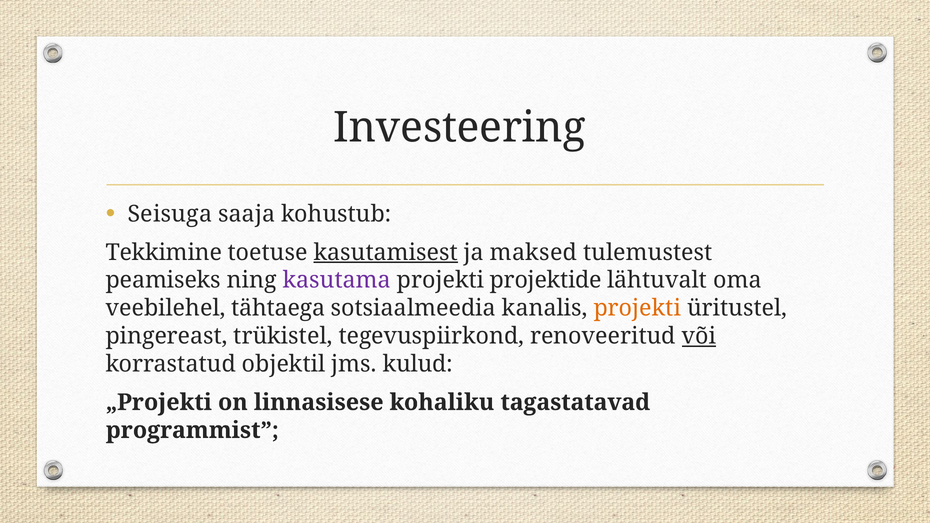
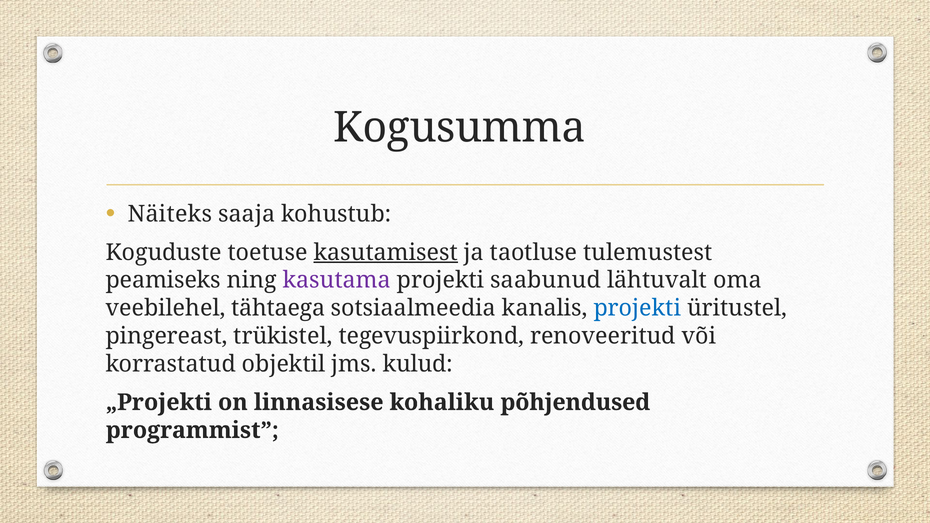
Investeering: Investeering -> Kogusumma
Seisuga: Seisuga -> Näiteks
Tekkimine: Tekkimine -> Koguduste
maksed: maksed -> taotluse
projektide: projektide -> saabunud
projekti at (637, 308) colour: orange -> blue
või underline: present -> none
tagastatavad: tagastatavad -> põhjendused
